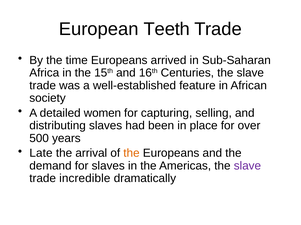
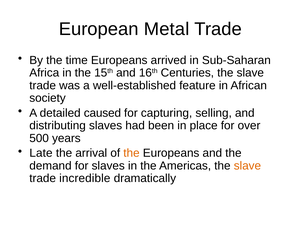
Teeth: Teeth -> Metal
women: women -> caused
slave at (247, 166) colour: purple -> orange
